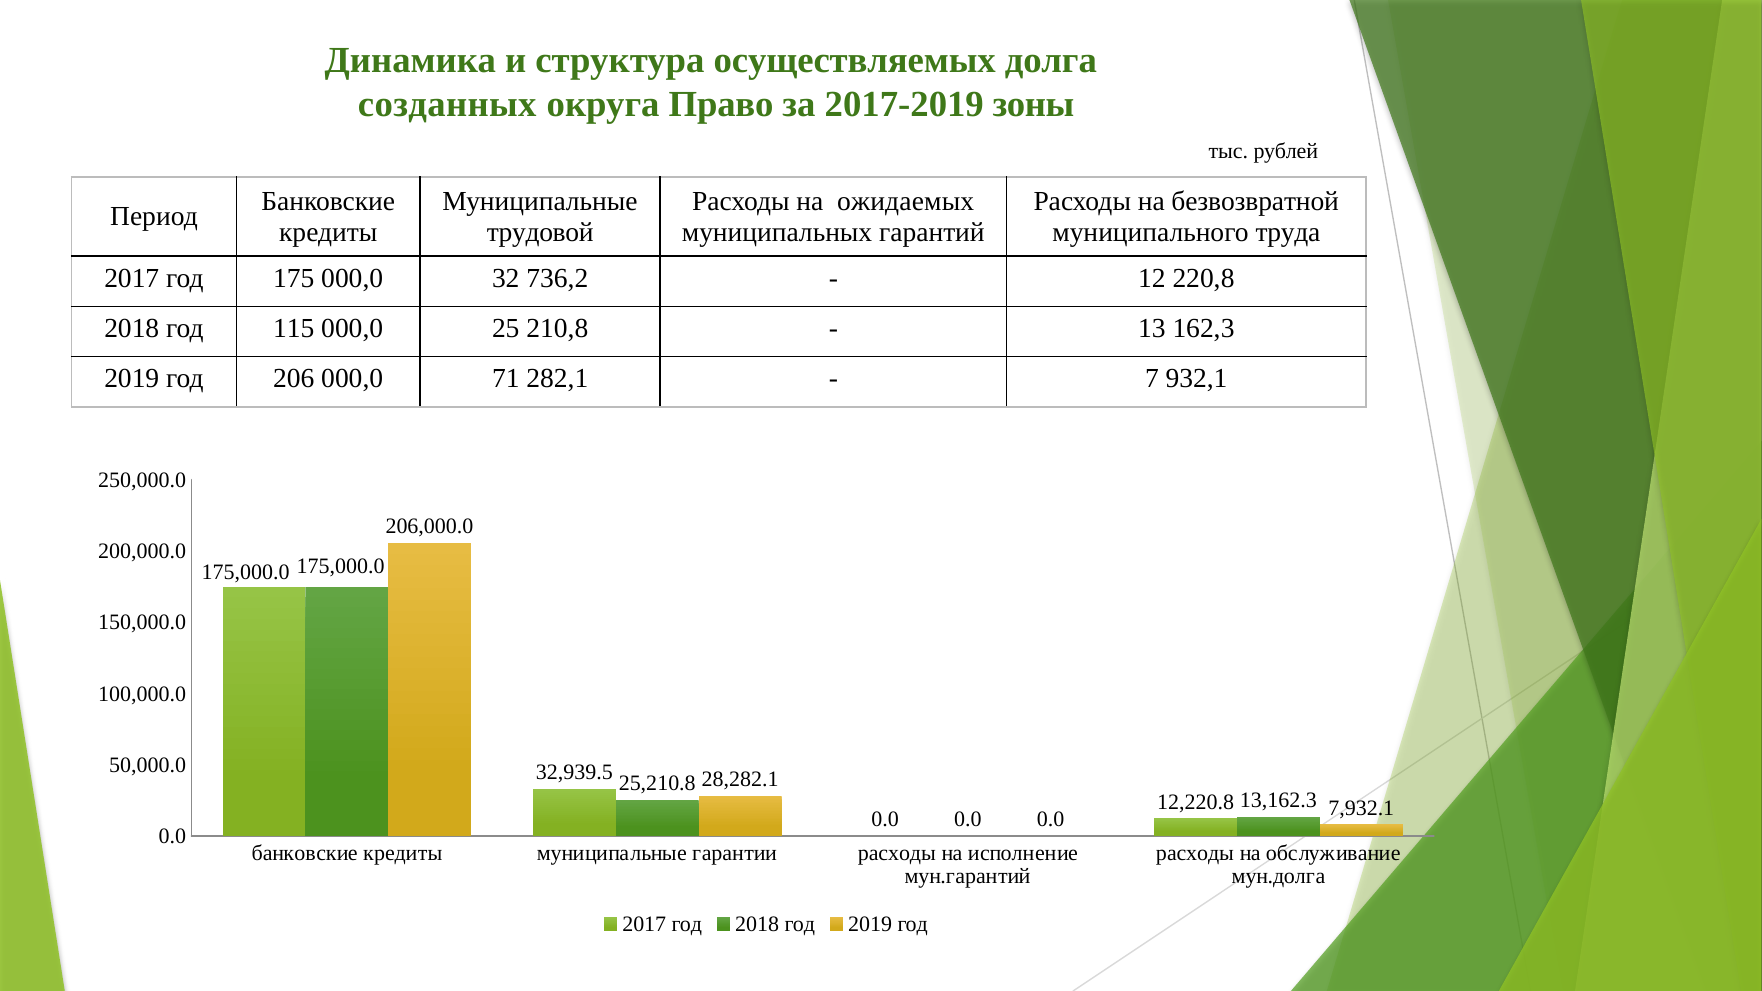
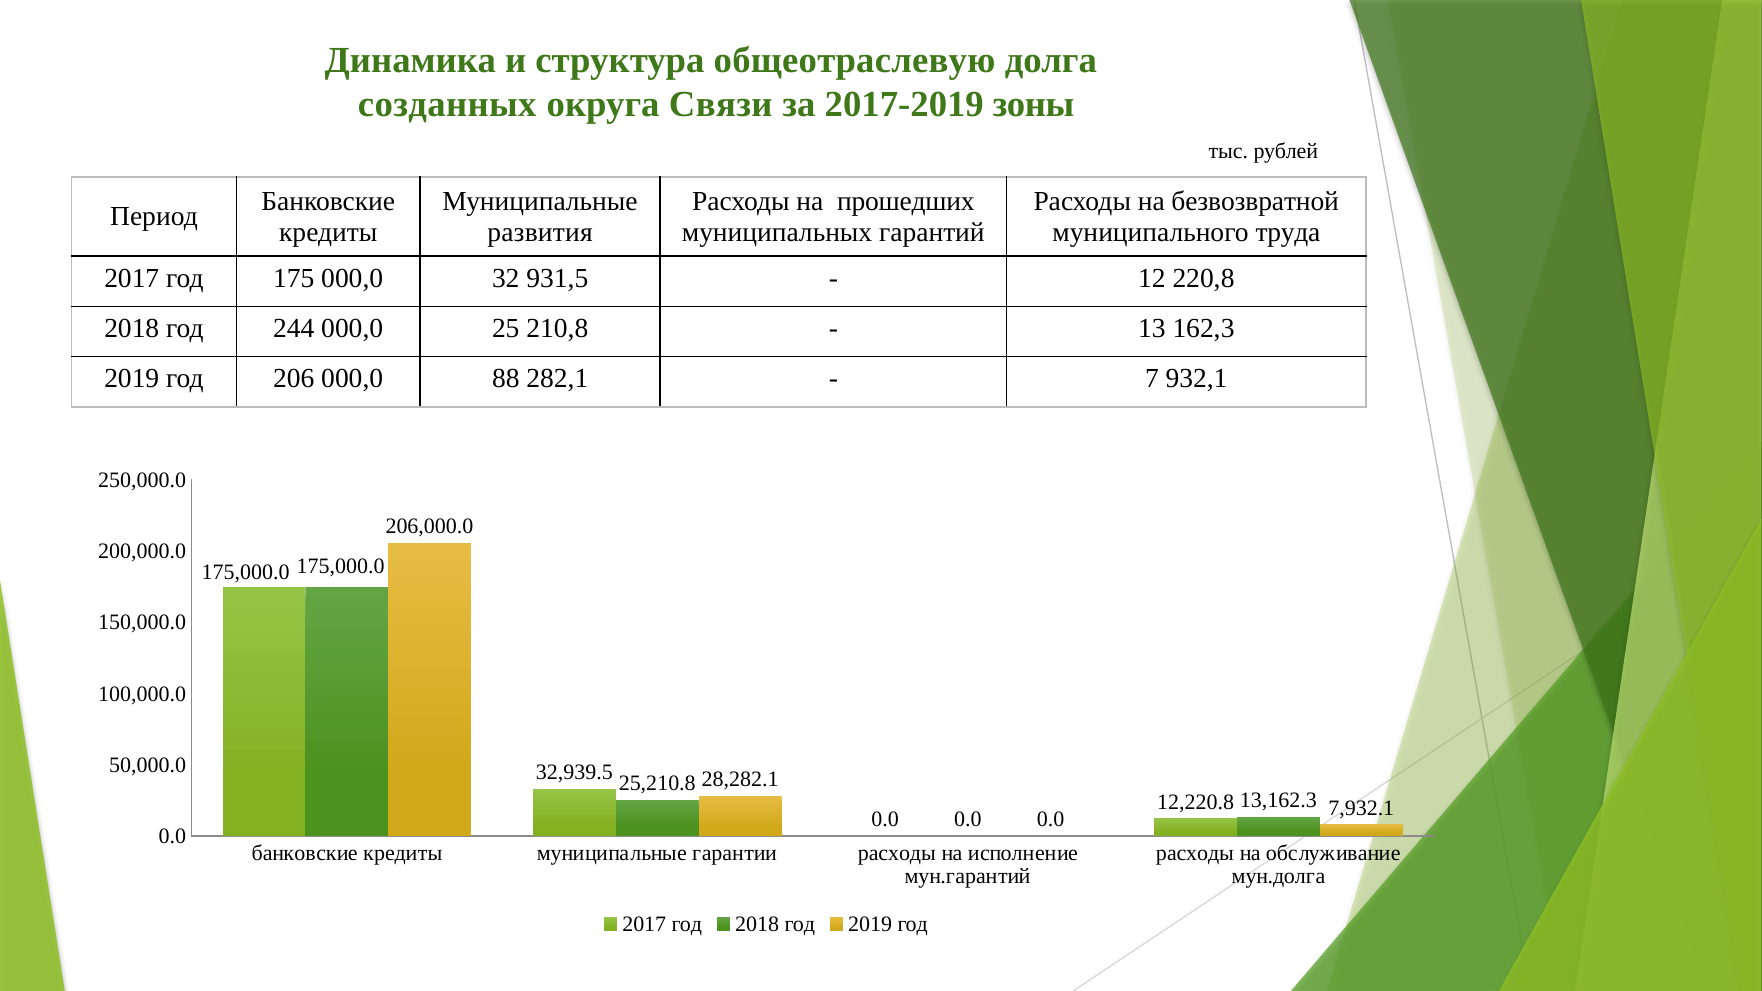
осуществляемых: осуществляемых -> общеотраслевую
Право: Право -> Связи
ожидаемых: ожидаемых -> прошедших
трудовой: трудовой -> развития
736,2: 736,2 -> 931,5
115: 115 -> 244
71: 71 -> 88
